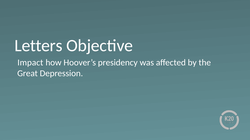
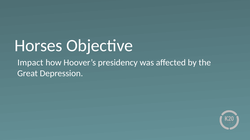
Letters: Letters -> Horses
